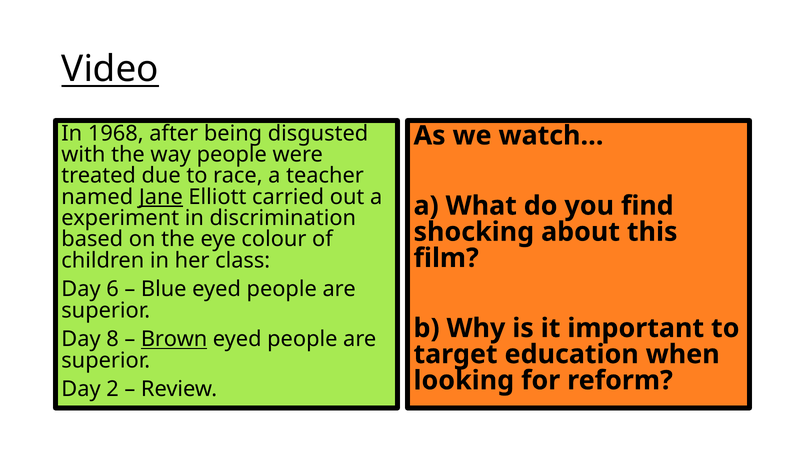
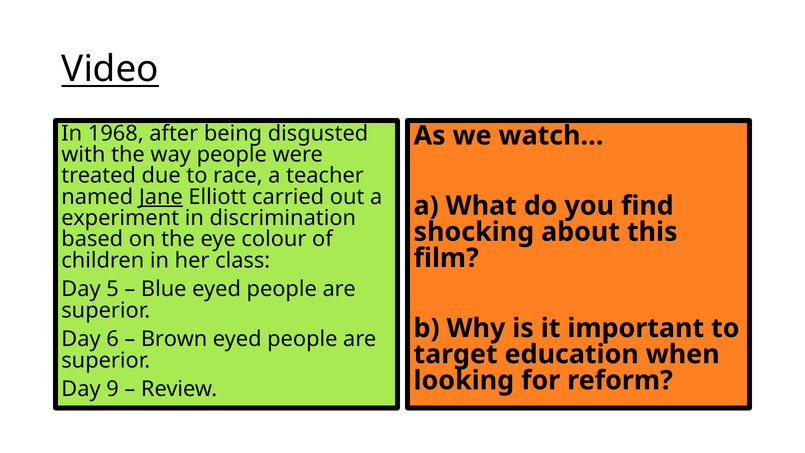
6: 6 -> 5
8: 8 -> 6
Brown underline: present -> none
2: 2 -> 9
